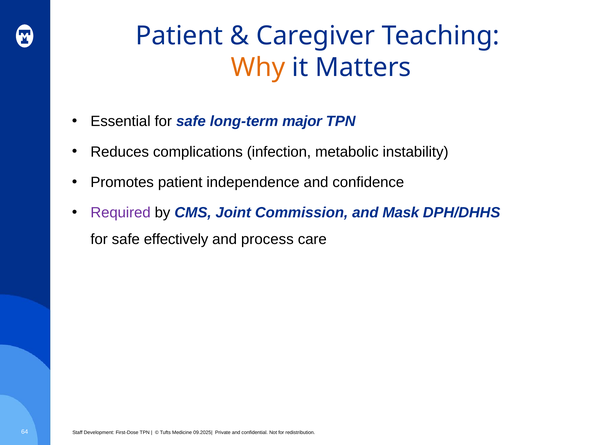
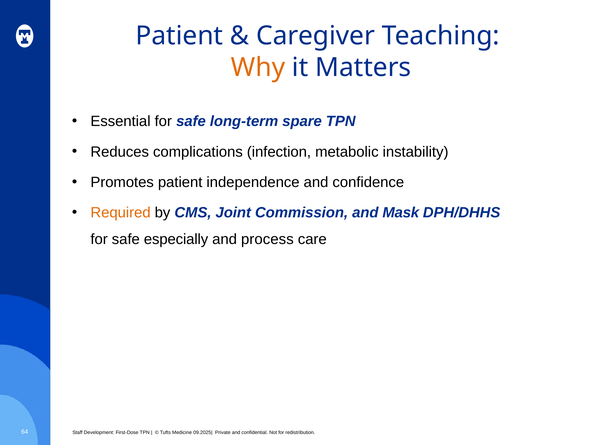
major: major -> spare
Required colour: purple -> orange
effectively: effectively -> especially
